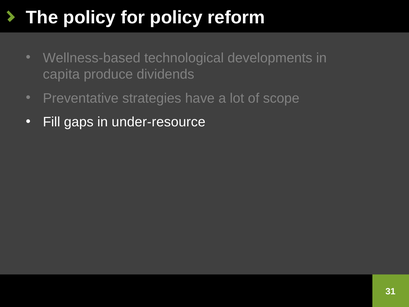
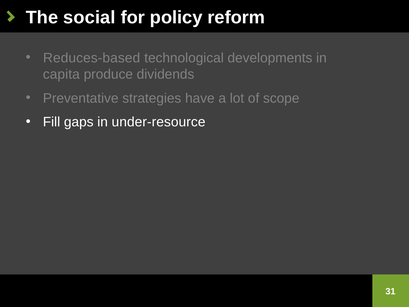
The policy: policy -> social
Wellness-based: Wellness-based -> Reduces-based
